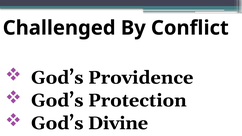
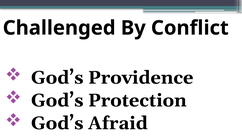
Divine: Divine -> Afraid
